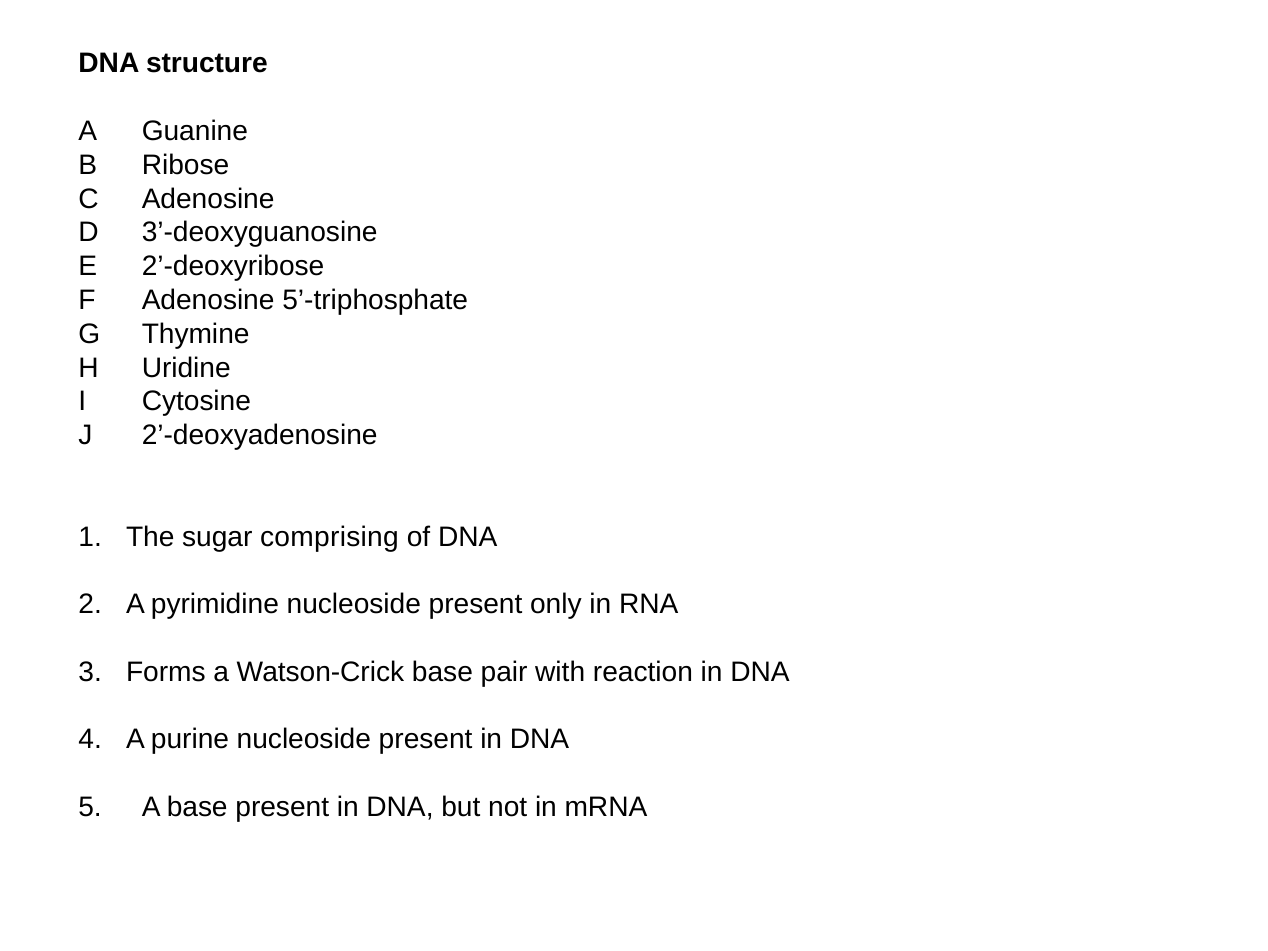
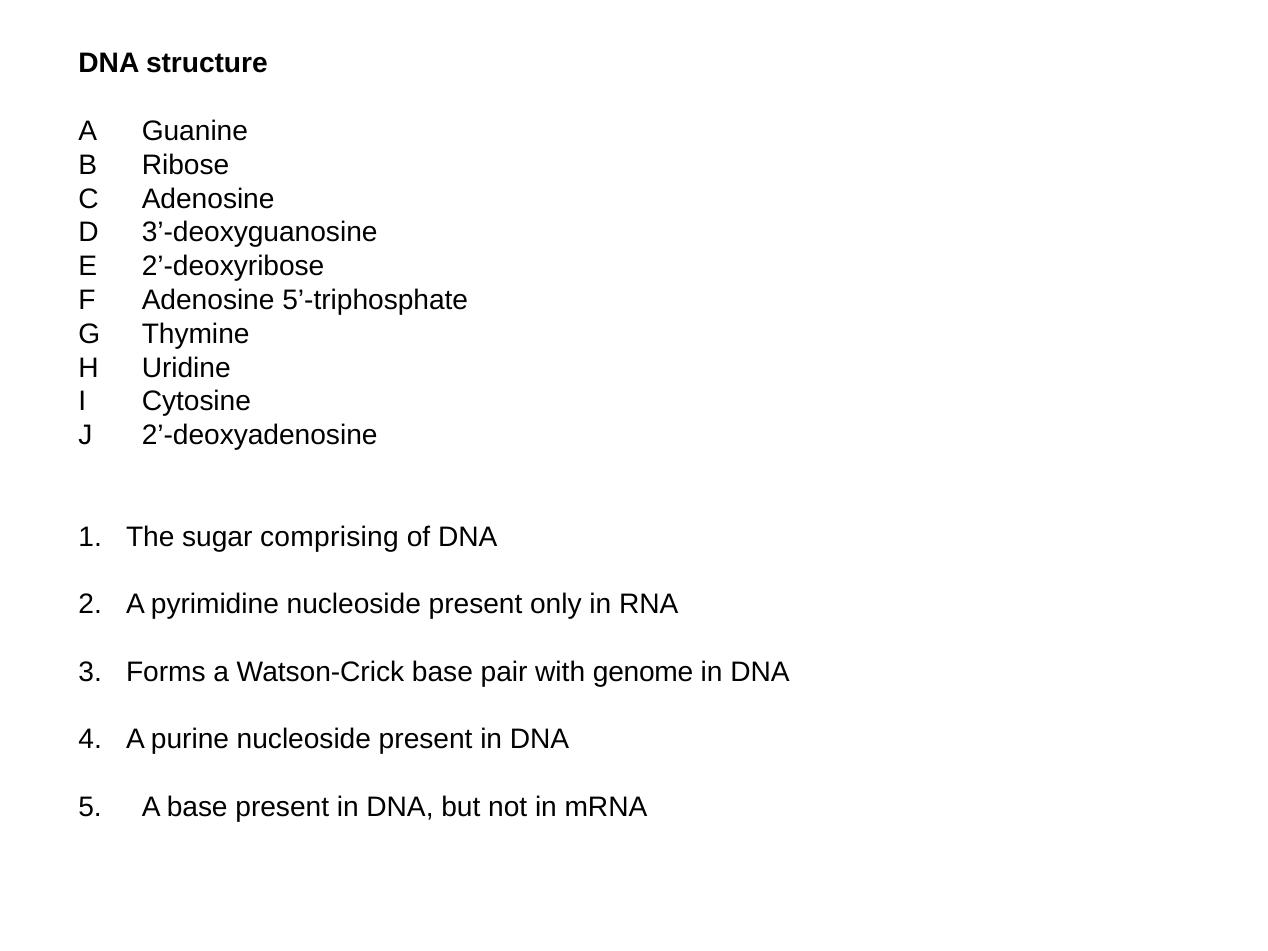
reaction: reaction -> genome
